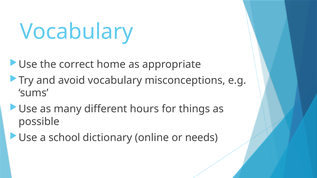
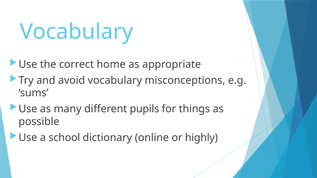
hours: hours -> pupils
needs: needs -> highly
